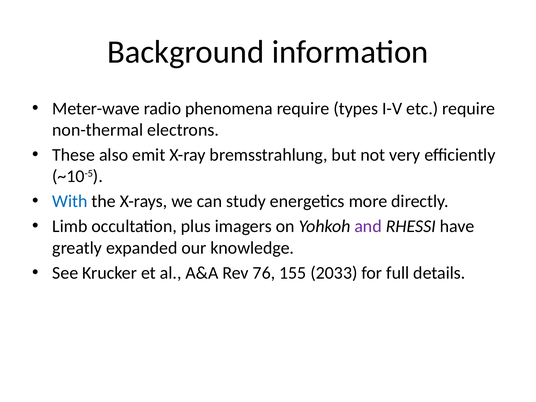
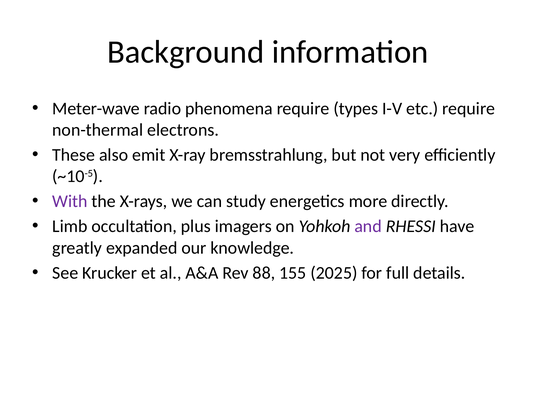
With colour: blue -> purple
76: 76 -> 88
2033: 2033 -> 2025
